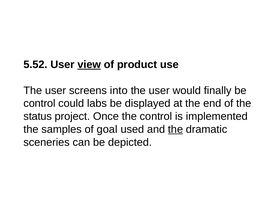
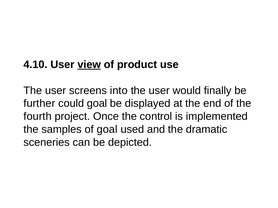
5.52: 5.52 -> 4.10
control at (39, 104): control -> further
could labs: labs -> goal
status: status -> fourth
the at (176, 130) underline: present -> none
